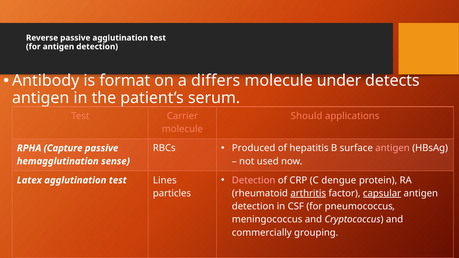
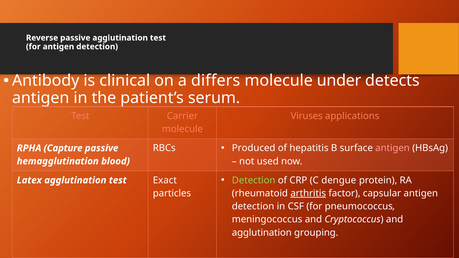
format: format -> clinical
Should: Should -> Viruses
sense: sense -> blood
Detection at (254, 180) colour: pink -> light green
Lines: Lines -> Exact
capsular underline: present -> none
commercially at (262, 233): commercially -> agglutination
